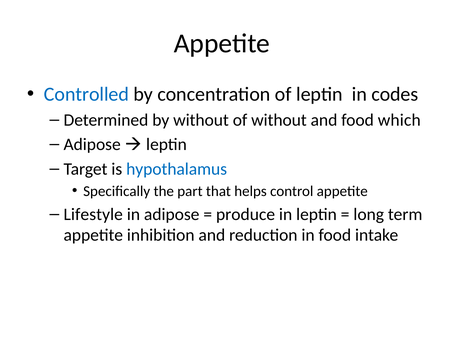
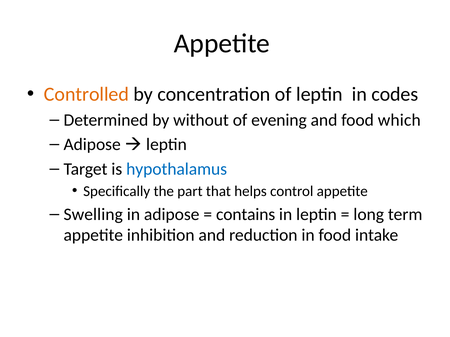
Controlled colour: blue -> orange
of without: without -> evening
Lifestyle: Lifestyle -> Swelling
produce: produce -> contains
